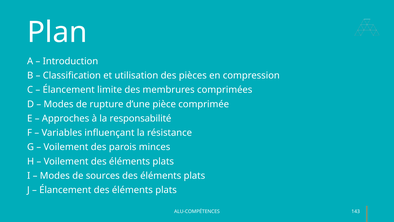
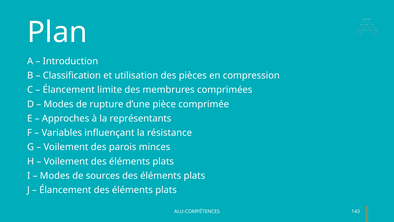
responsabilité: responsabilité -> représentants
